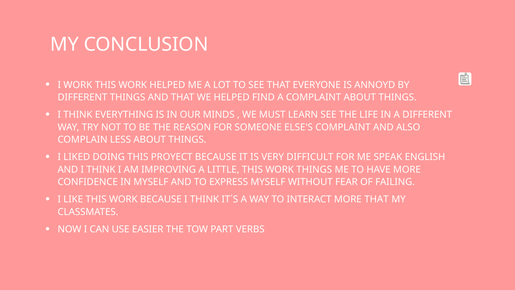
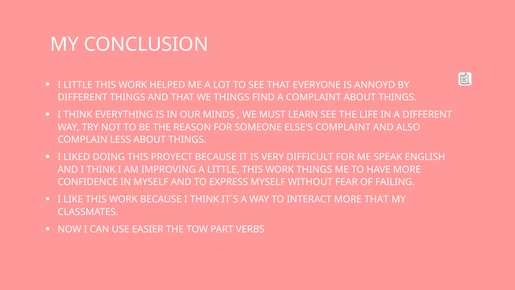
I WORK: WORK -> LITTLE
WE HELPED: HELPED -> THINGS
